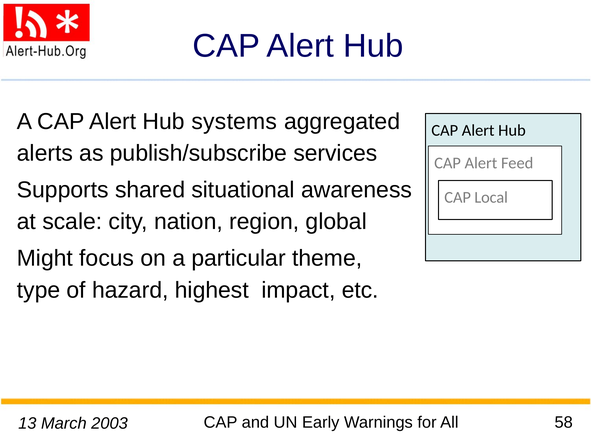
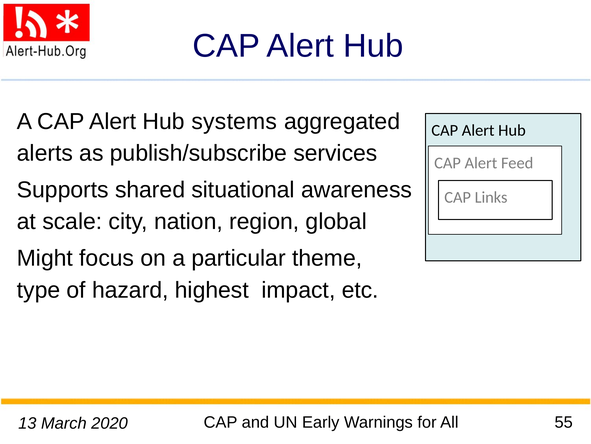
Local: Local -> Links
58: 58 -> 55
2003: 2003 -> 2020
